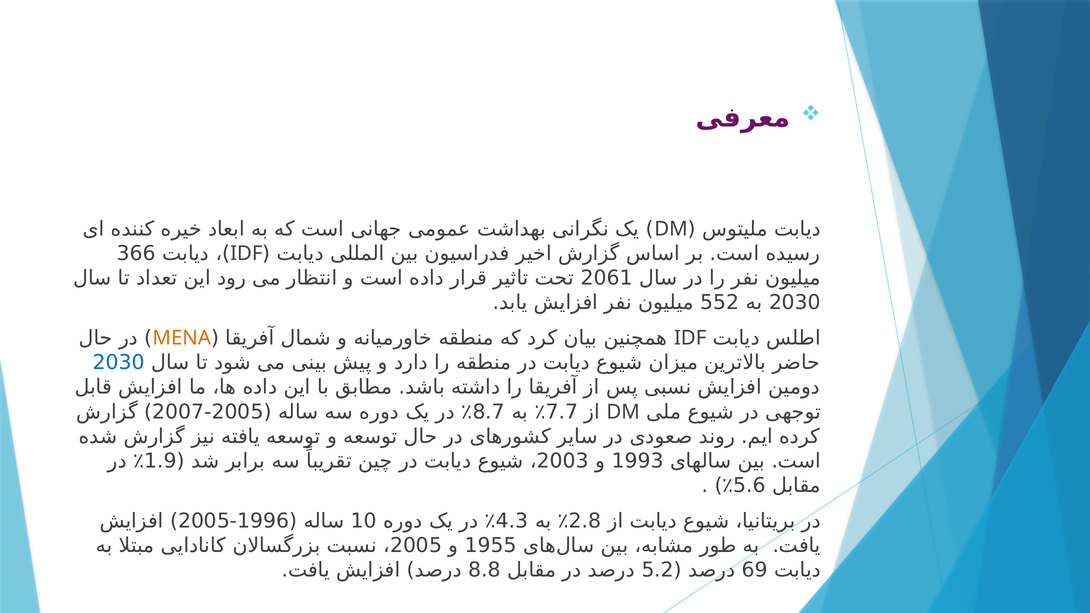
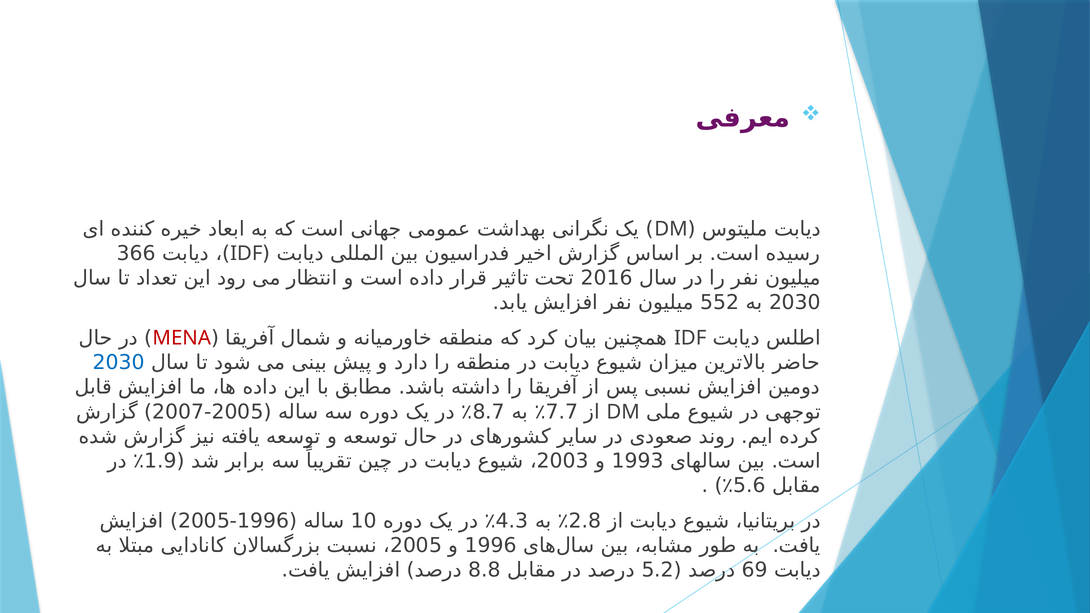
2061: 2061 -> 2016
MENA colour: orange -> red
1955 at (491, 546): 1955 -> 1996
